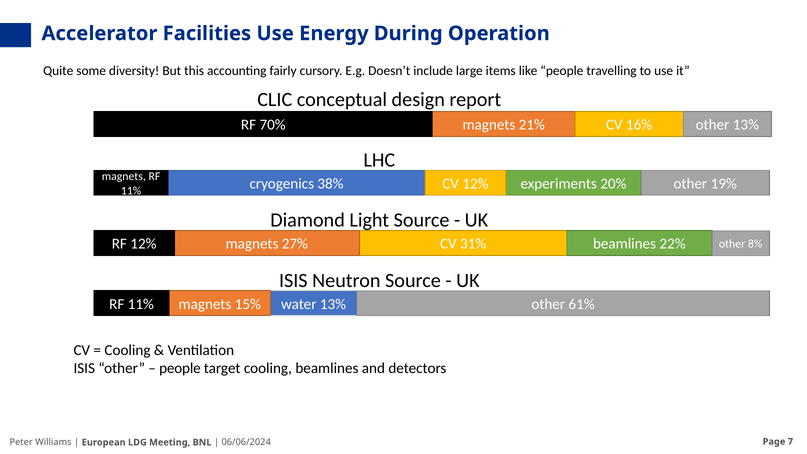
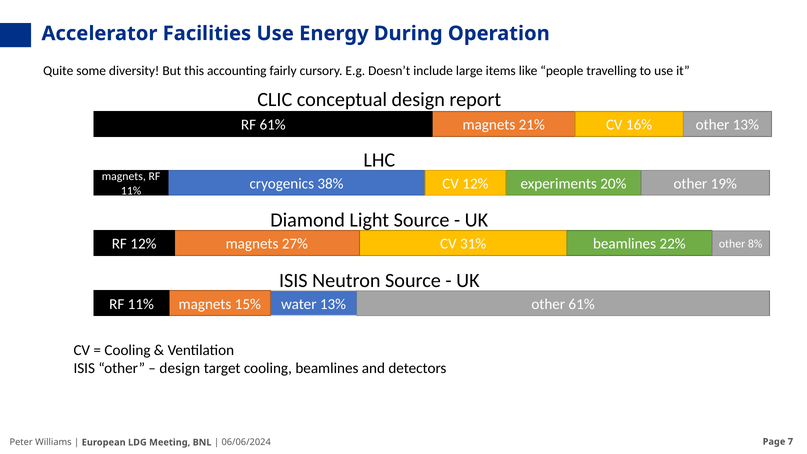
RF 70%: 70% -> 61%
people at (180, 368): people -> design
